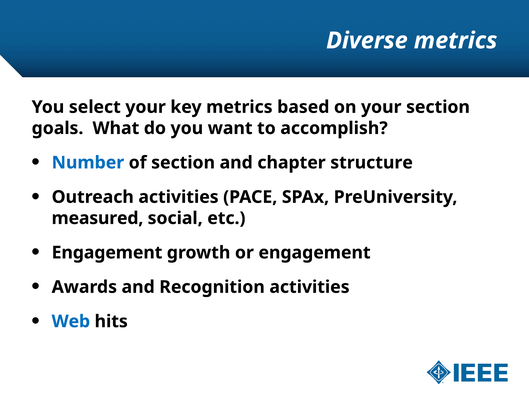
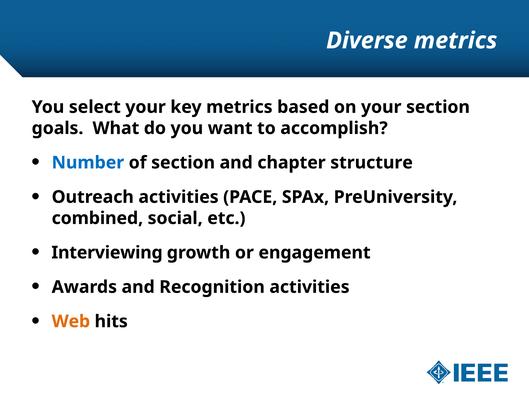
measured: measured -> combined
Engagement at (107, 252): Engagement -> Interviewing
Web colour: blue -> orange
